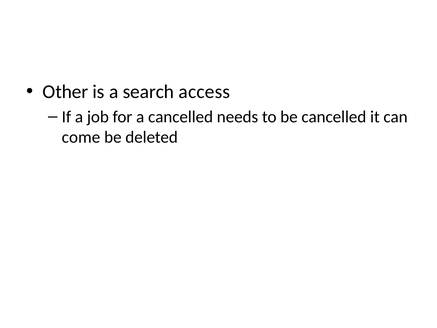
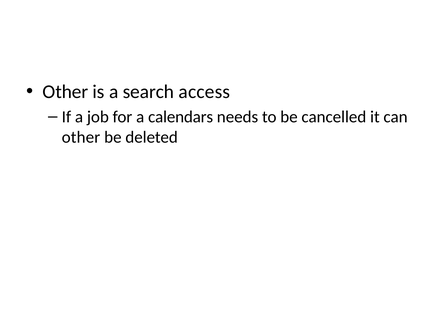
a cancelled: cancelled -> calendars
come at (81, 137): come -> other
